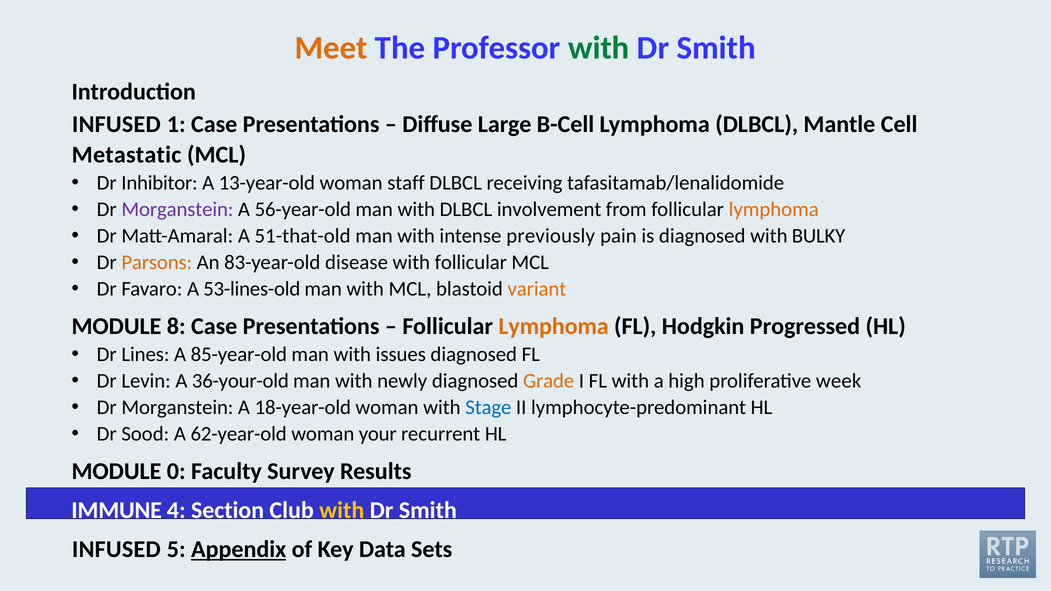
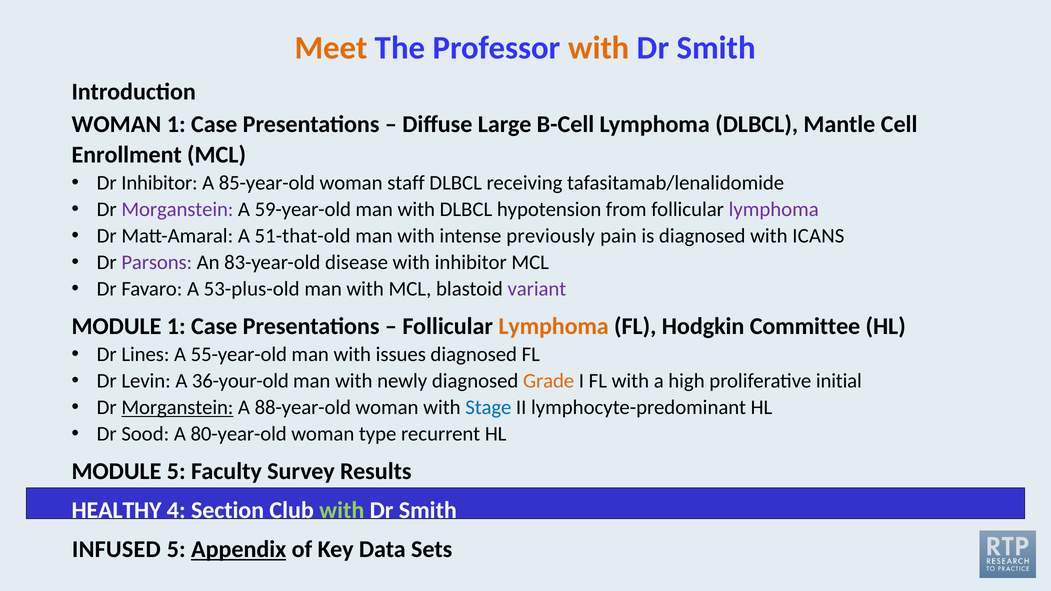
with at (599, 48) colour: green -> orange
INFUSED at (116, 125): INFUSED -> WOMAN
Metastatic: Metastatic -> Enrollment
13-year-old: 13-year-old -> 85-year-old
56-year-old: 56-year-old -> 59-year-old
involvement: involvement -> hypotension
lymphoma at (774, 210) colour: orange -> purple
BULKY: BULKY -> ICANS
Parsons colour: orange -> purple
with follicular: follicular -> inhibitor
53-lines-old: 53-lines-old -> 53-plus-old
variant colour: orange -> purple
MODULE 8: 8 -> 1
Progressed: Progressed -> Committee
85-year-old: 85-year-old -> 55-year-old
week: week -> initial
Morganstein at (177, 408) underline: none -> present
18-year-old: 18-year-old -> 88-year-old
62-year-old: 62-year-old -> 80-year-old
your: your -> type
MODULE 0: 0 -> 5
IMMUNE: IMMUNE -> HEALTHY
with at (342, 511) colour: yellow -> light green
